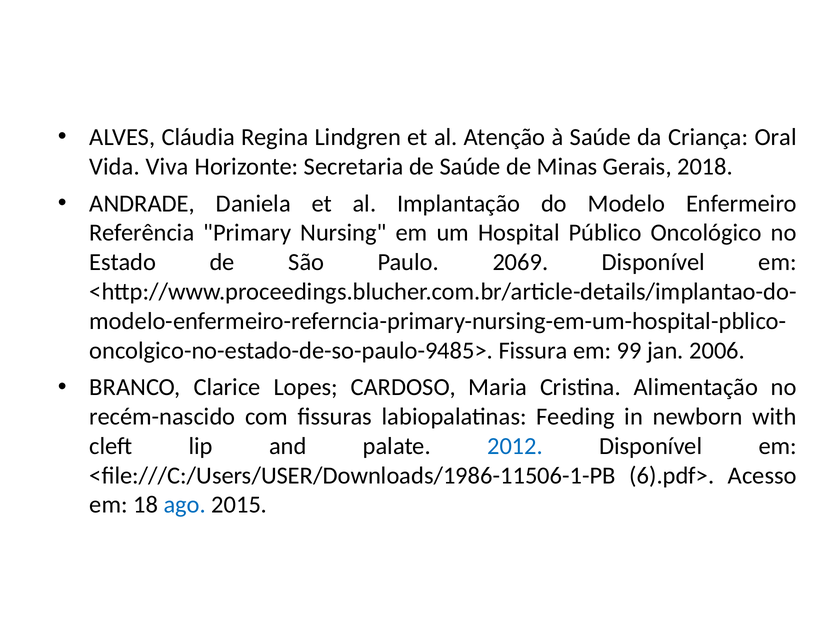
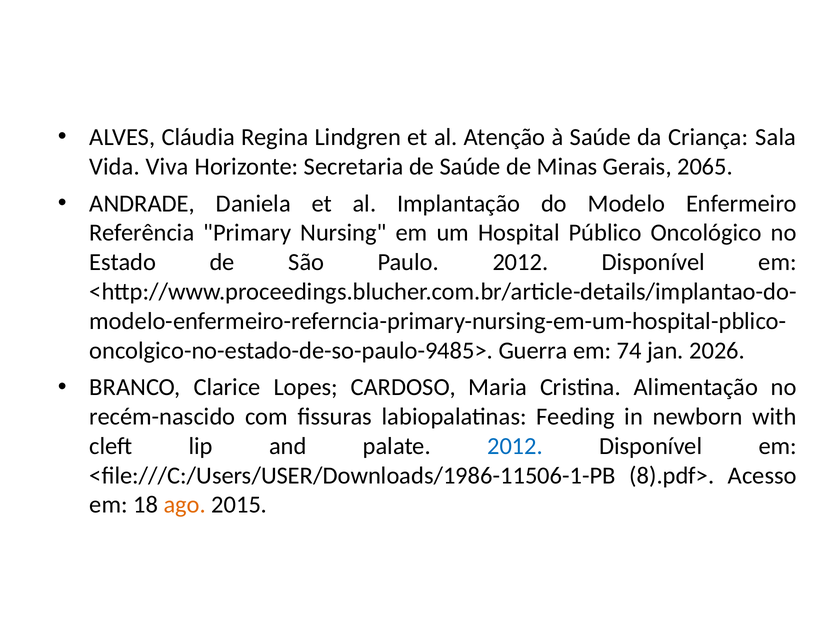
Oral: Oral -> Sala
2018: 2018 -> 2065
Paulo 2069: 2069 -> 2012
Fissura: Fissura -> Guerra
99: 99 -> 74
2006: 2006 -> 2026
6).pdf>: 6).pdf> -> 8).pdf>
ago colour: blue -> orange
